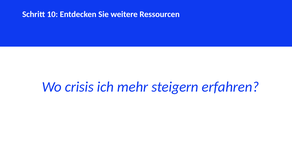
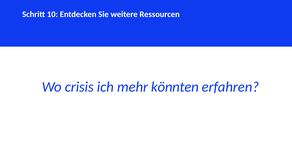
steigern: steigern -> könnten
